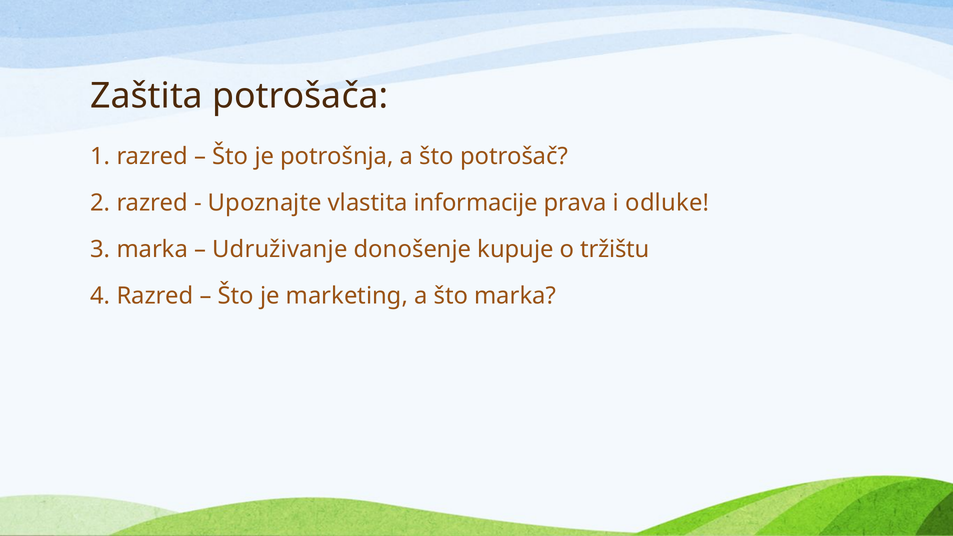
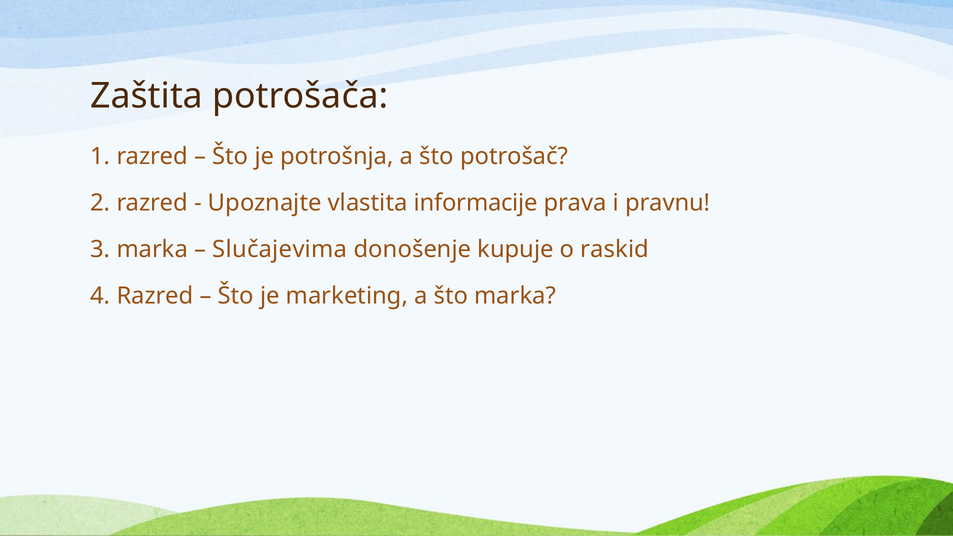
odluke: odluke -> pravnu
Udruživanje: Udruživanje -> Slučajevima
tržištu: tržištu -> raskid
